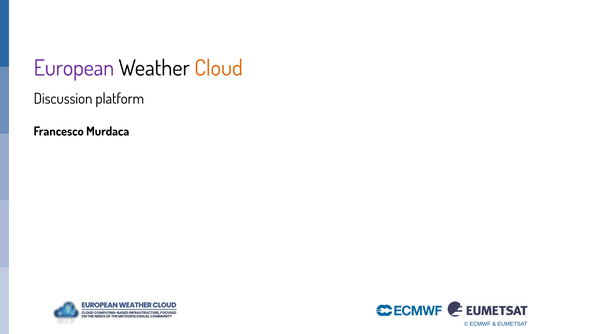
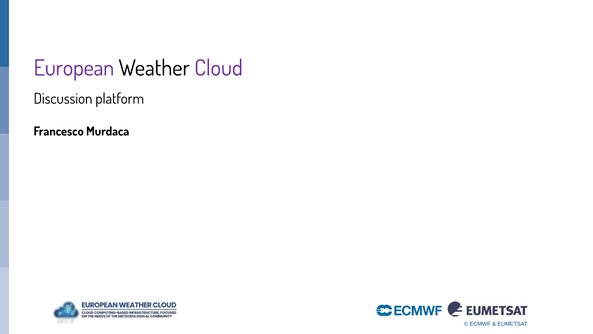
Cloud colour: orange -> purple
